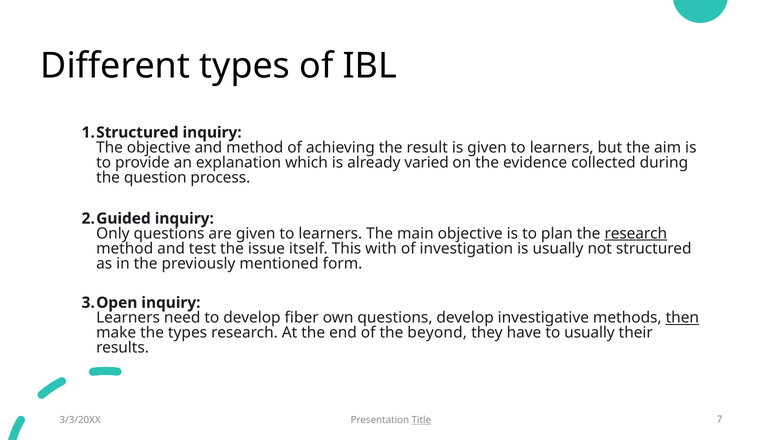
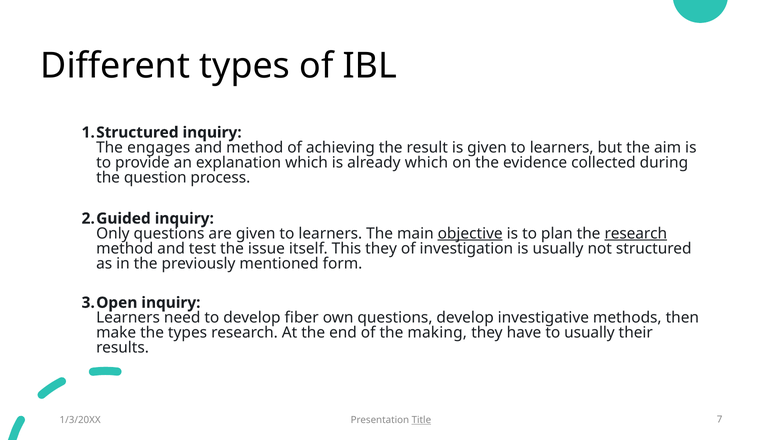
The objective: objective -> engages
already varied: varied -> which
objective at (470, 233) underline: none -> present
This with: with -> they
then underline: present -> none
beyond: beyond -> making
3/3/20XX: 3/3/20XX -> 1/3/20XX
